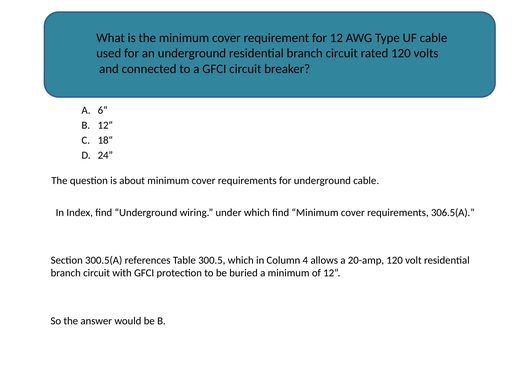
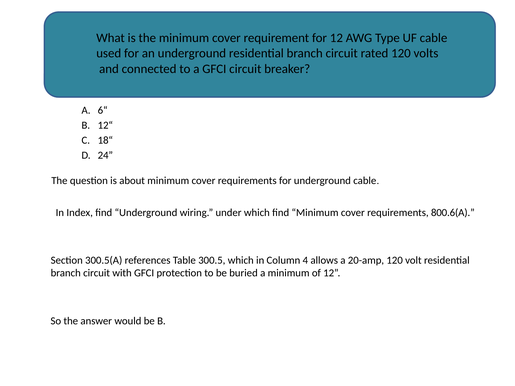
306.5(A: 306.5(A -> 800.6(A
